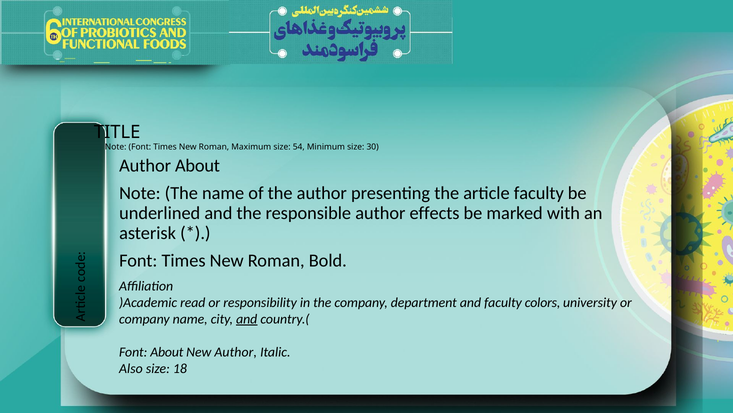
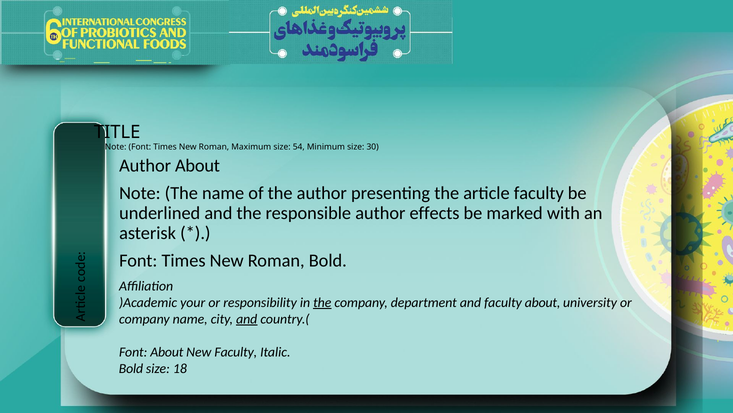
read: read -> your
the at (322, 302) underline: none -> present
faculty colors: colors -> about
New Author: Author -> Faculty
Also at (131, 368): Also -> Bold
